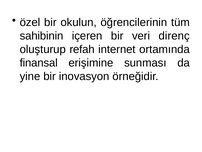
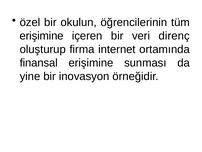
sahibinin at (42, 36): sahibinin -> erişimine
refah: refah -> firma
